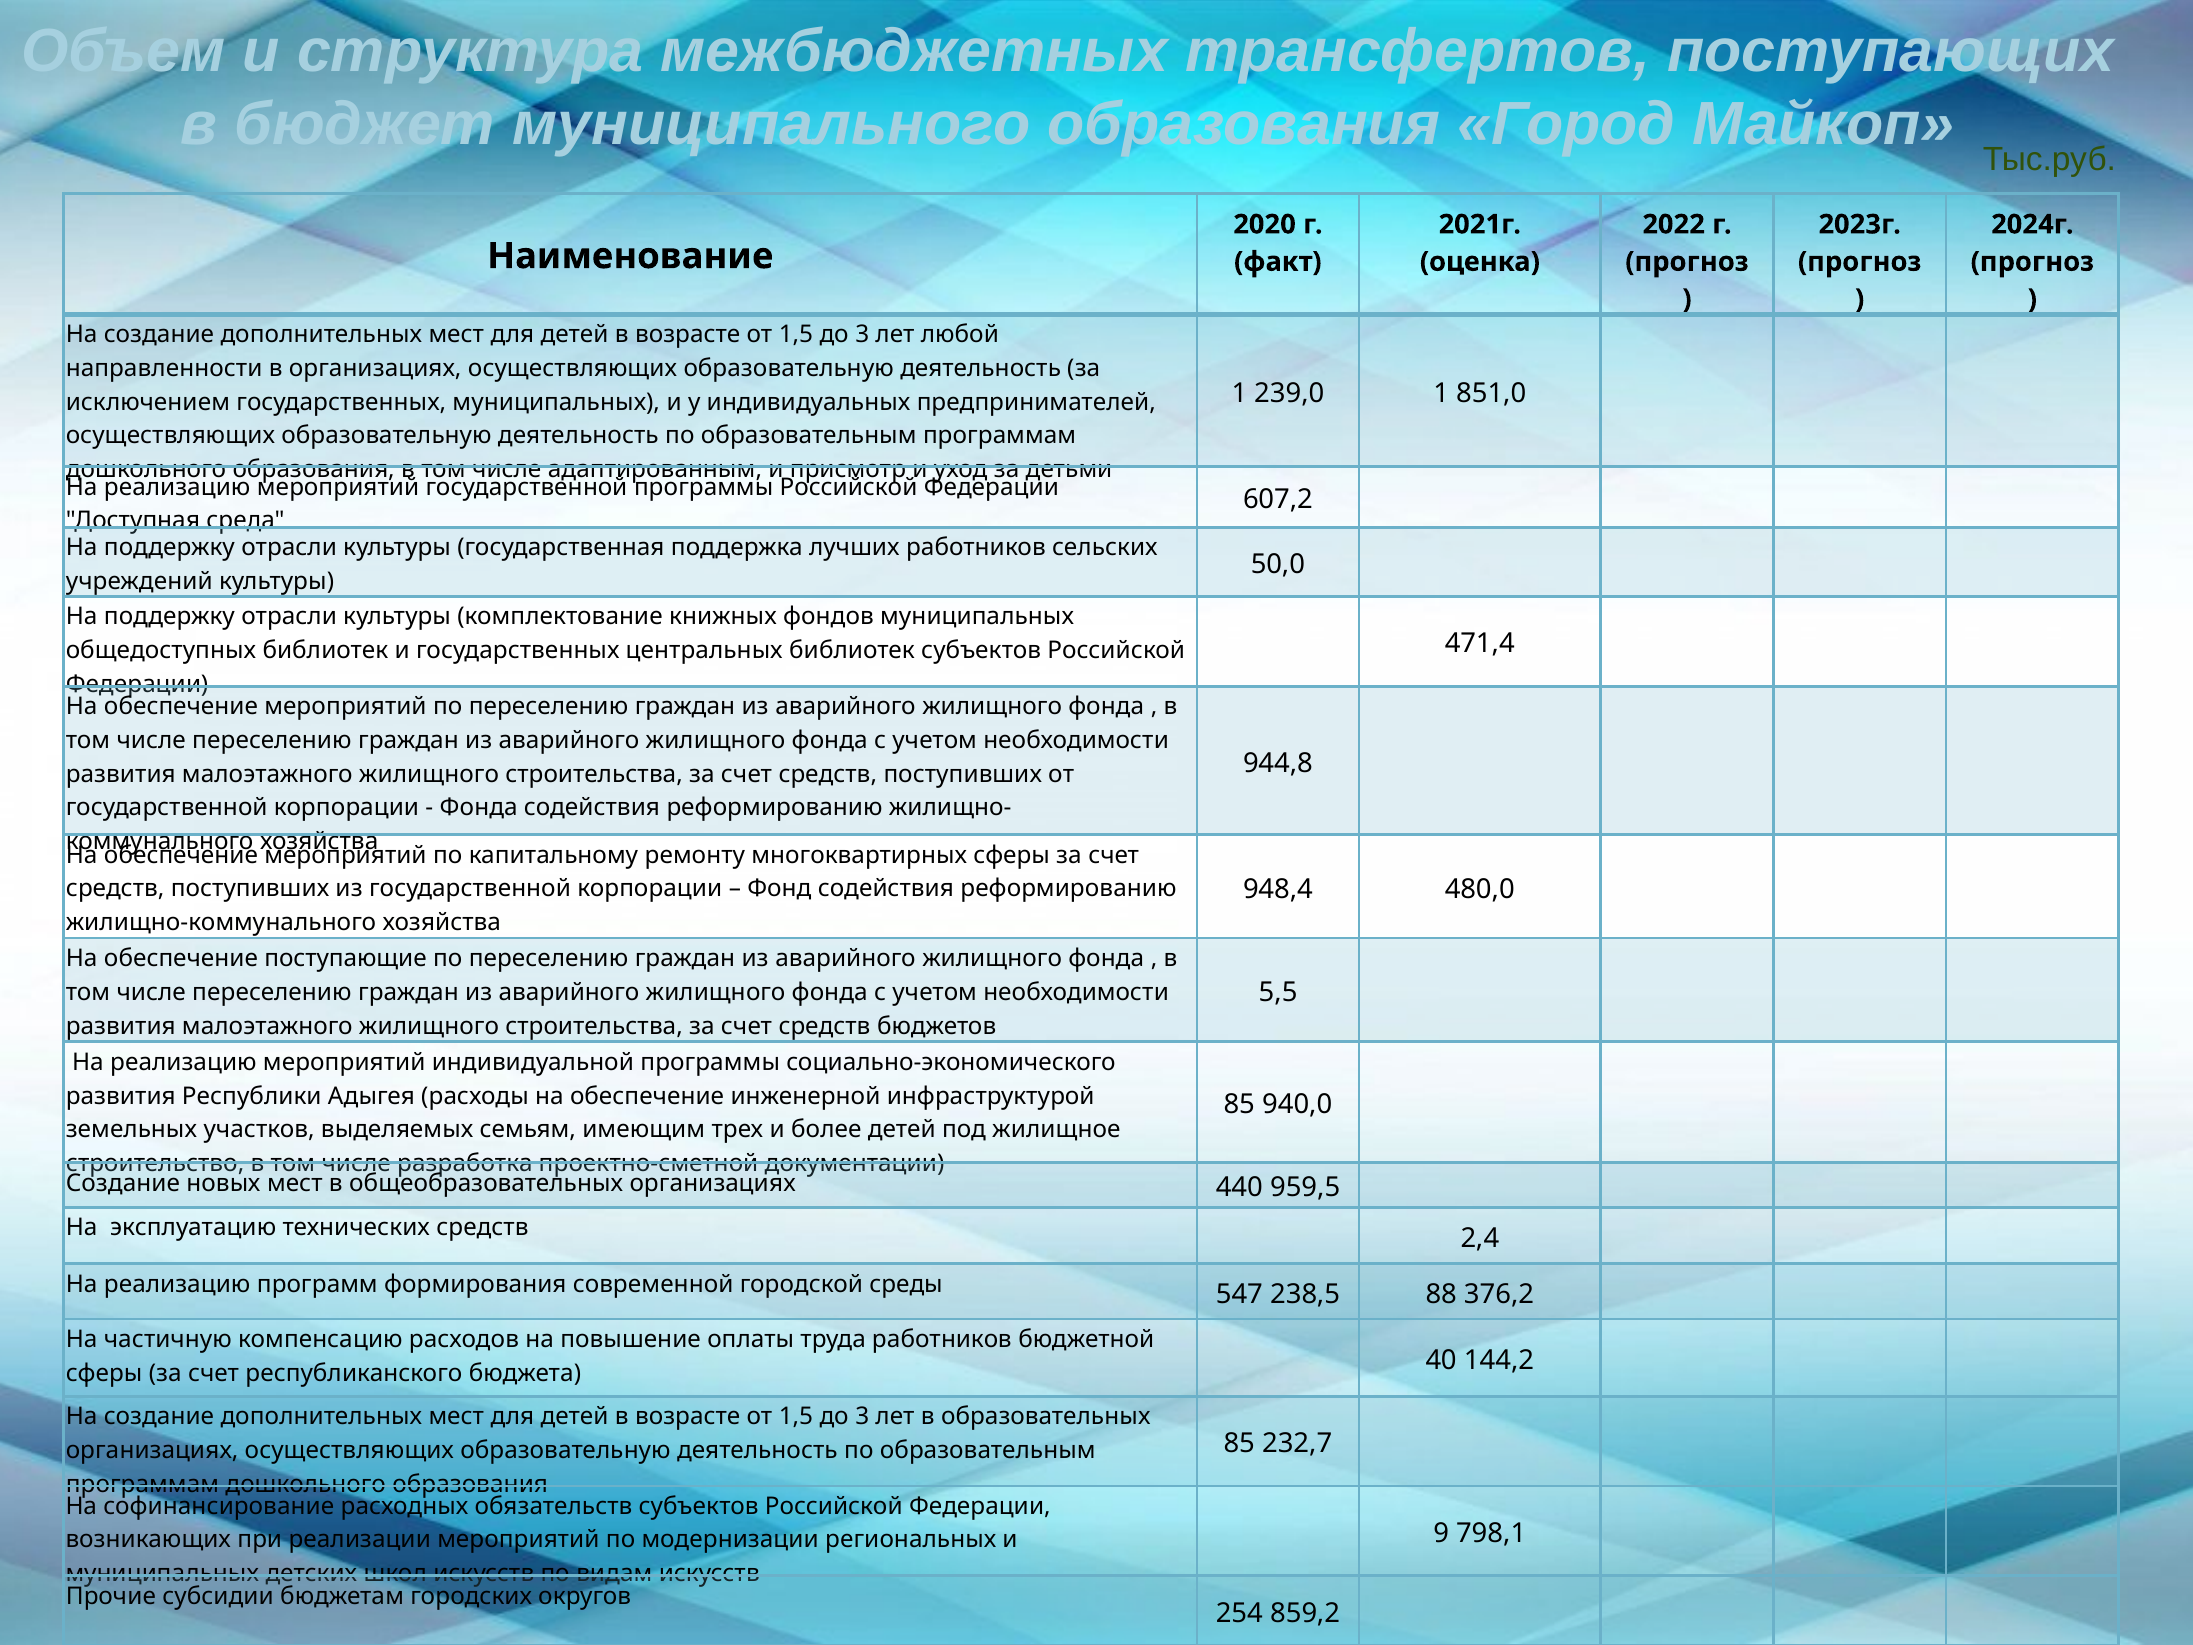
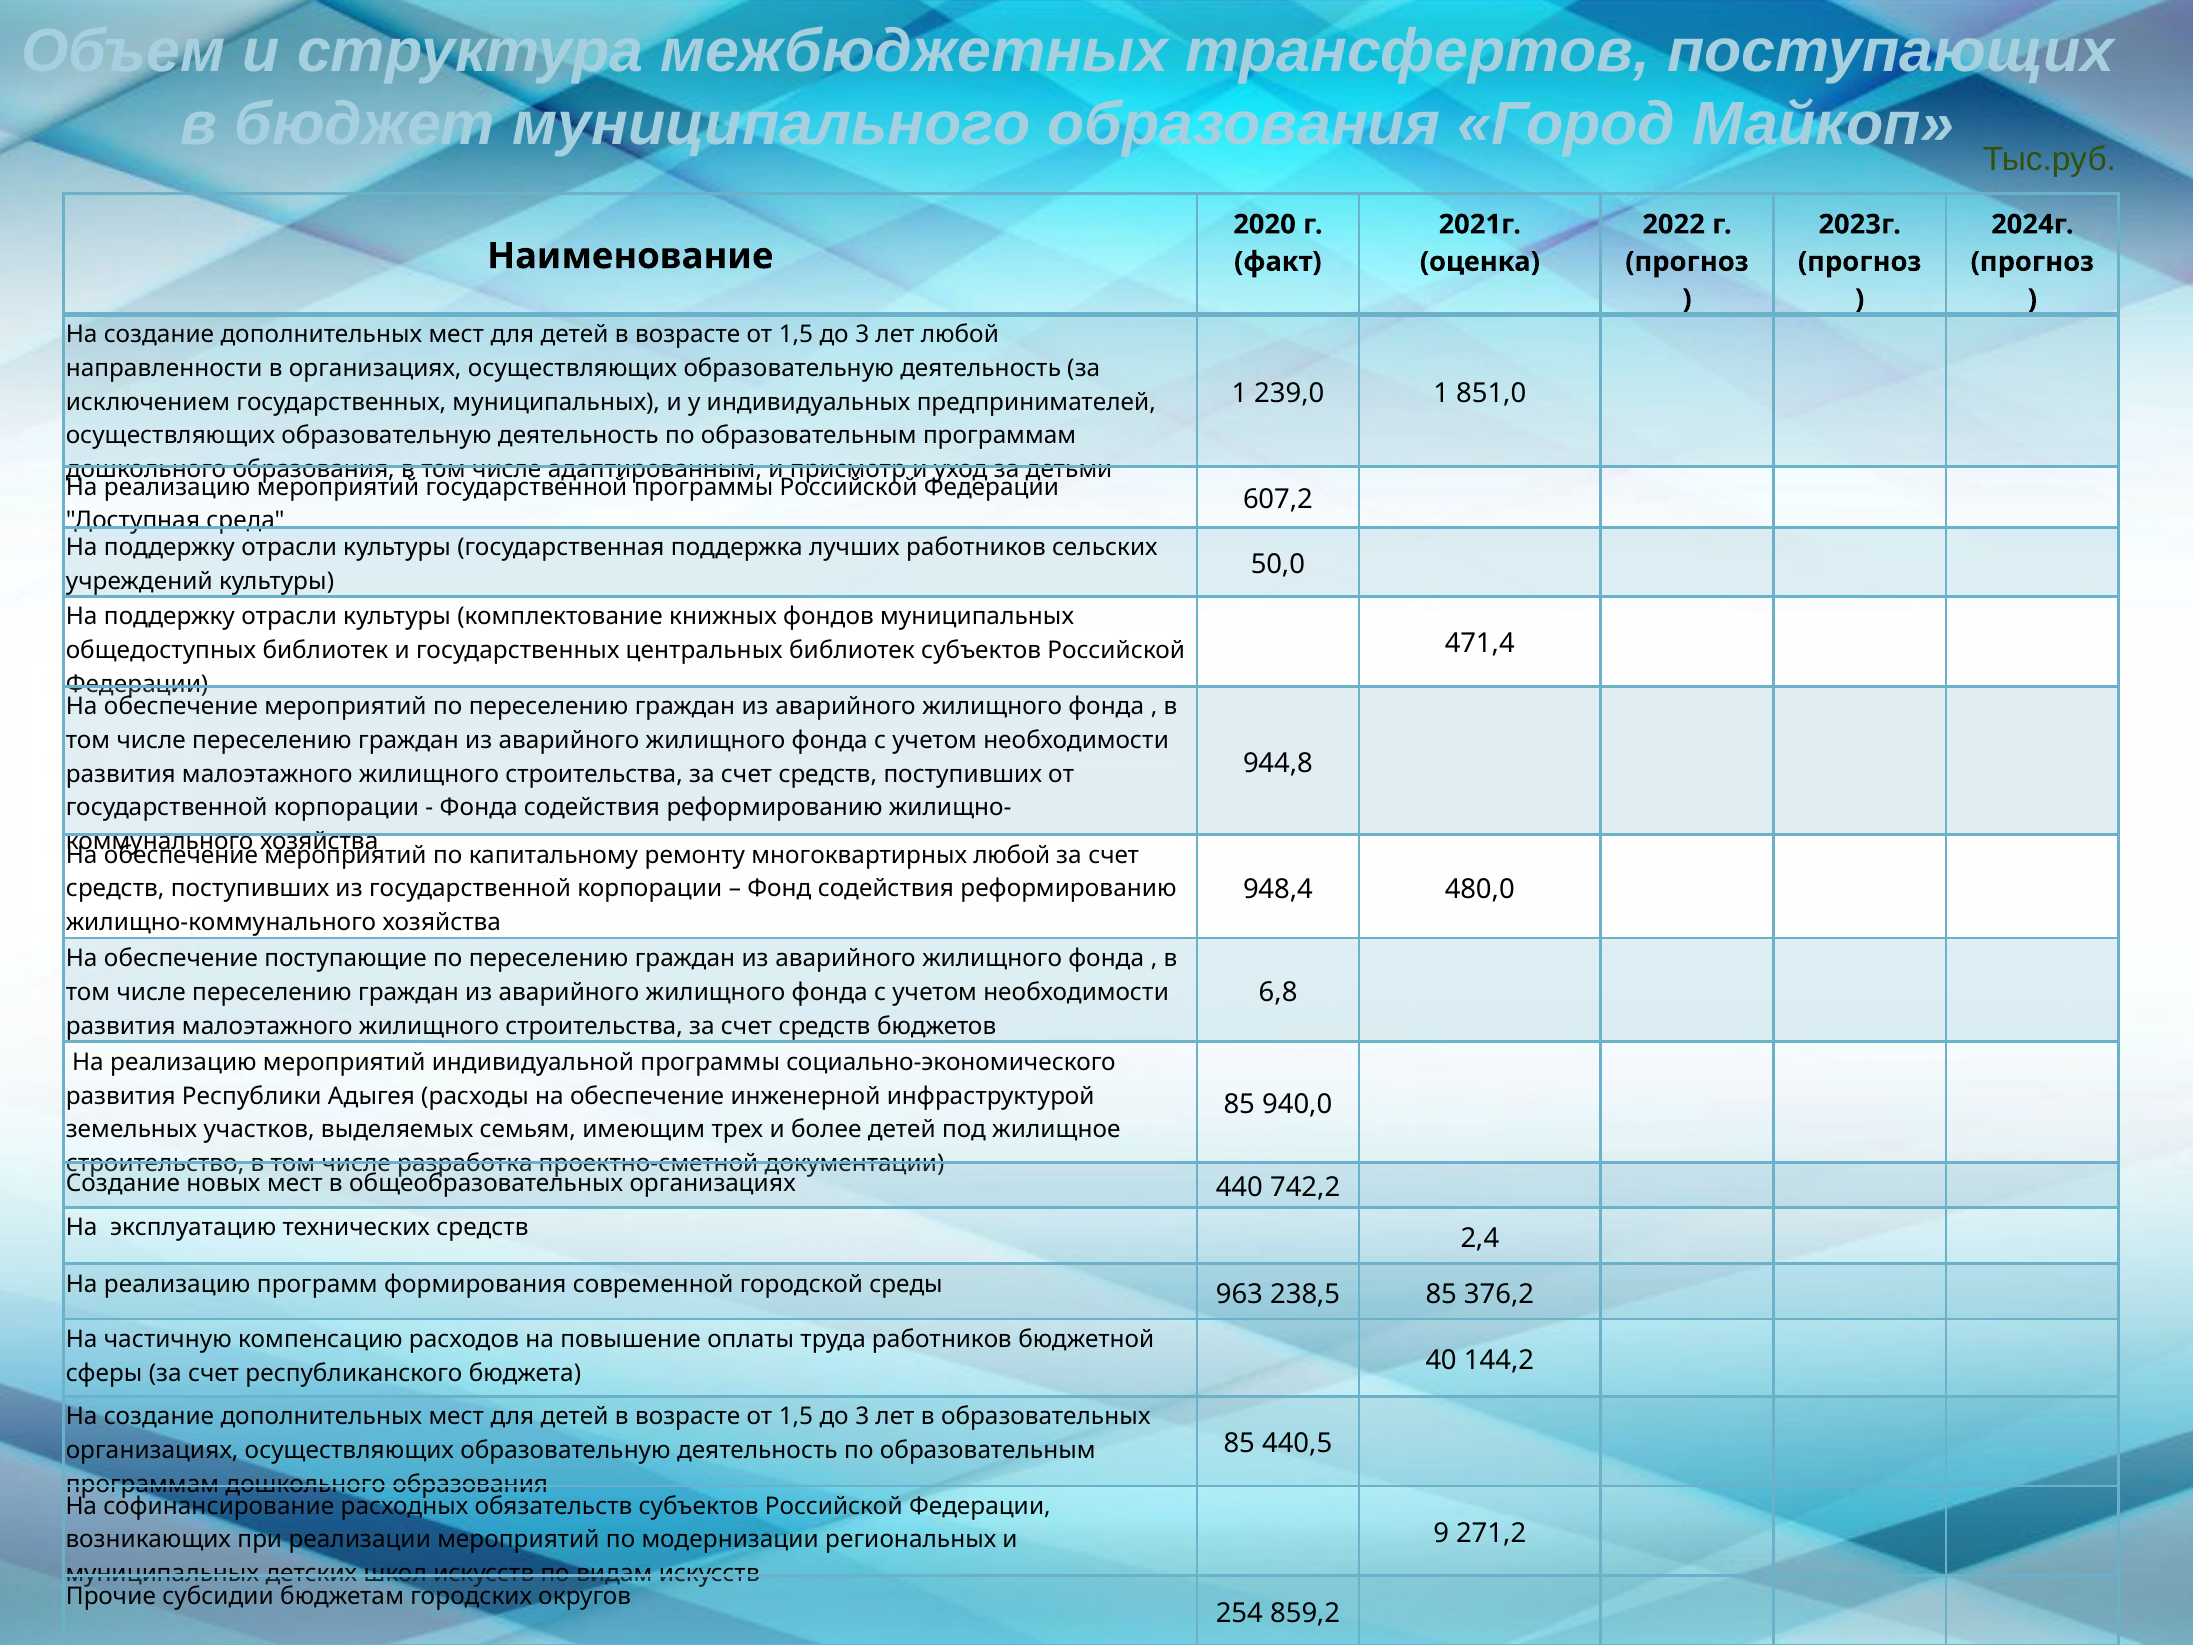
многоквартирных сферы: сферы -> любой
5,5: 5,5 -> 6,8
959,5: 959,5 -> 742,2
547: 547 -> 963
238,5 88: 88 -> 85
232,7: 232,7 -> 440,5
798,1: 798,1 -> 271,2
